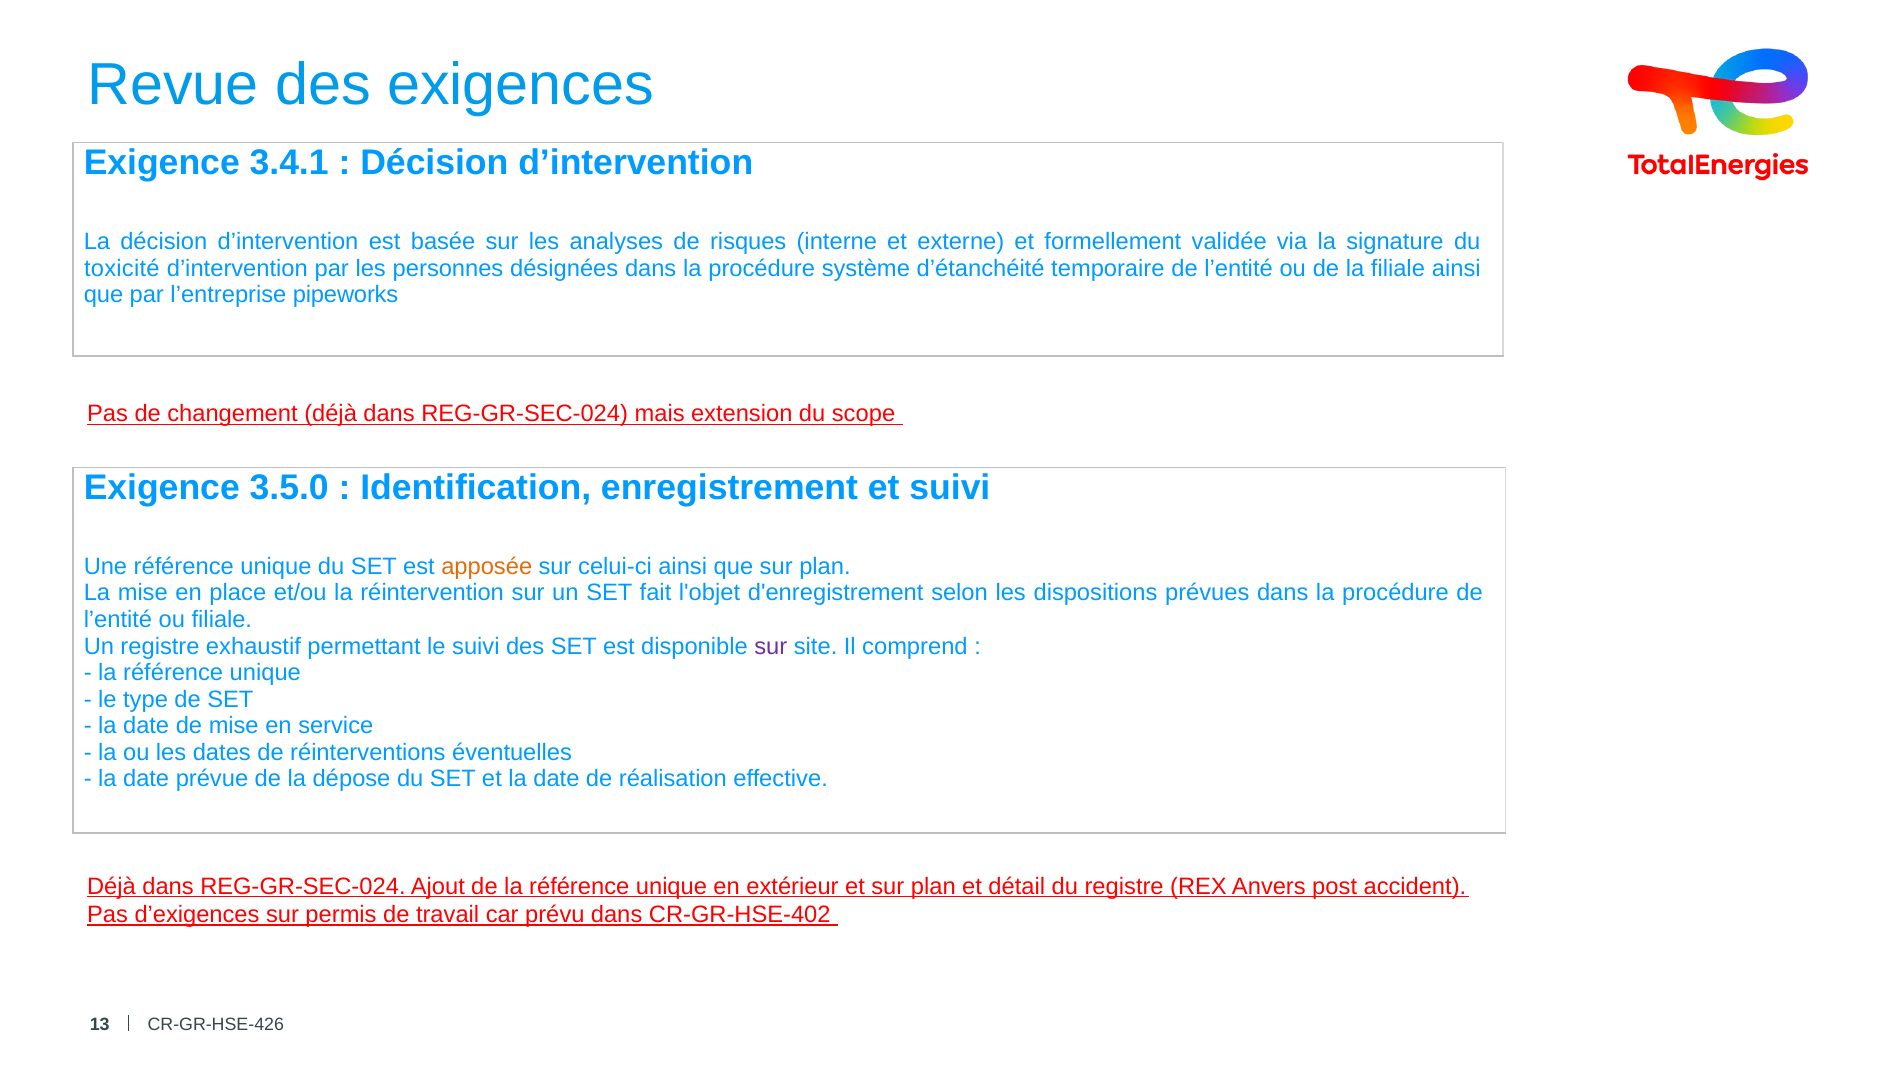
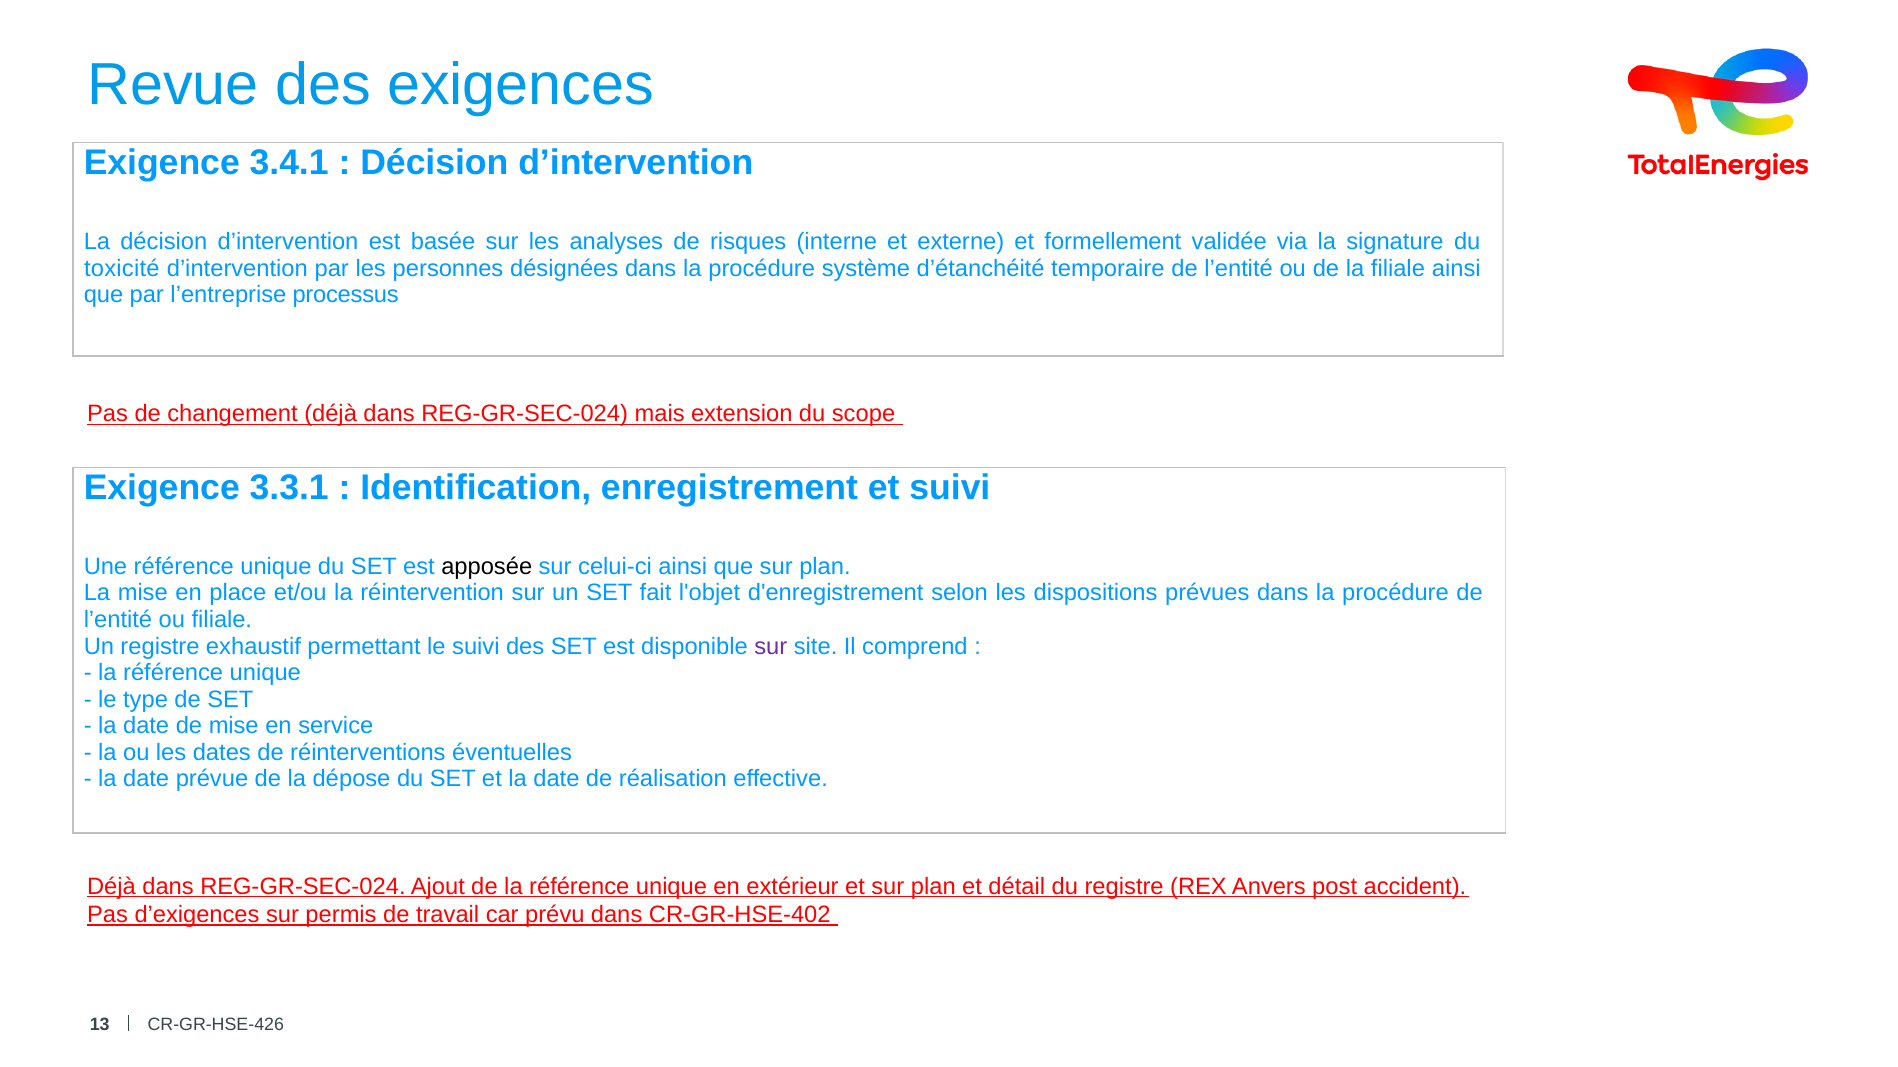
pipeworks: pipeworks -> processus
3.5.0: 3.5.0 -> 3.3.1
apposée colour: orange -> black
